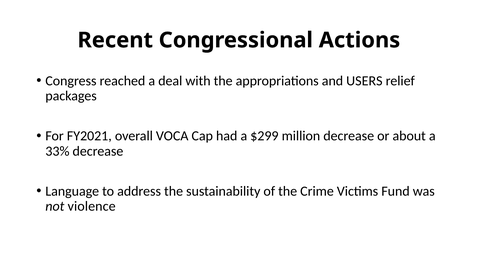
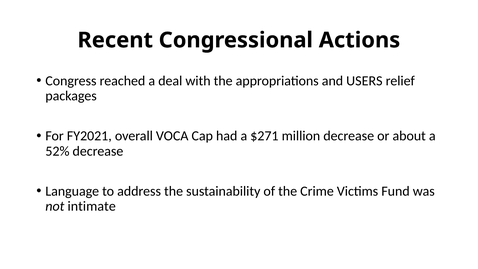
$299: $299 -> $271
33%: 33% -> 52%
violence: violence -> intimate
